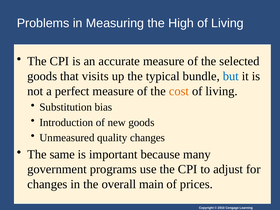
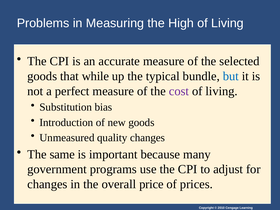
visits: visits -> while
cost colour: orange -> purple
main: main -> price
